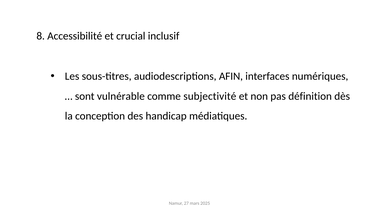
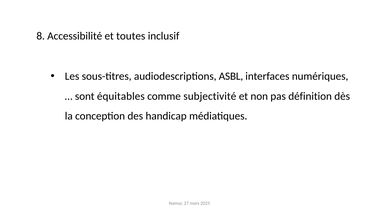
crucial: crucial -> toutes
AFIN: AFIN -> ASBL
vulnérable: vulnérable -> équitables
